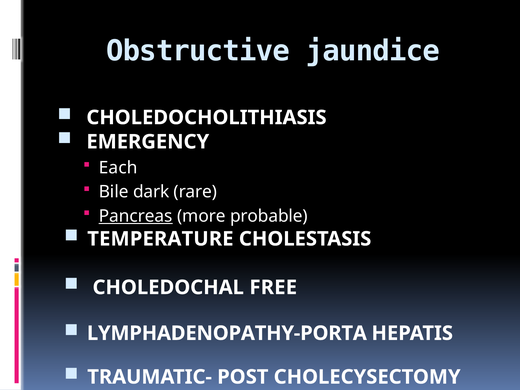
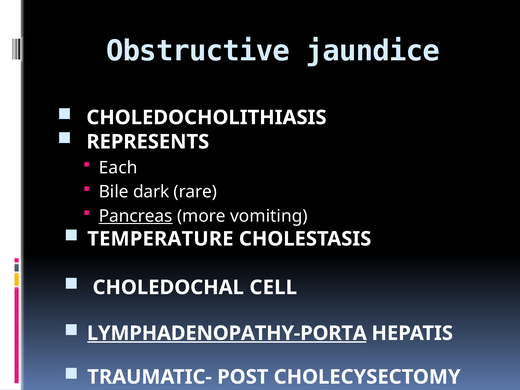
EMERGENCY: EMERGENCY -> REPRESENTS
probable: probable -> vomiting
FREE: FREE -> CELL
LYMPHADENOPATHY-PORTA underline: none -> present
